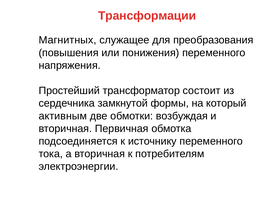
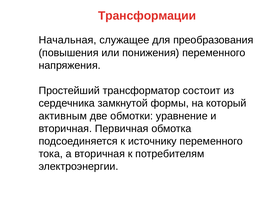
Магнитных: Магнитных -> Начальная
возбуждая: возбуждая -> уравнение
